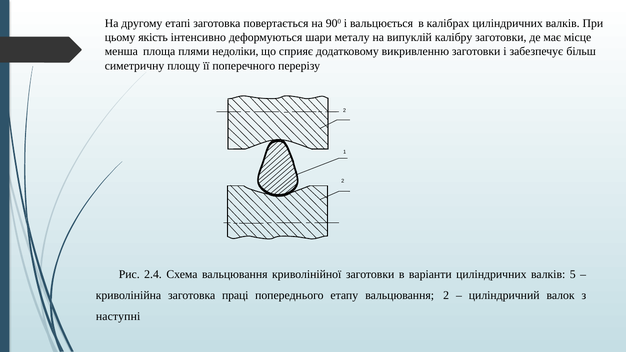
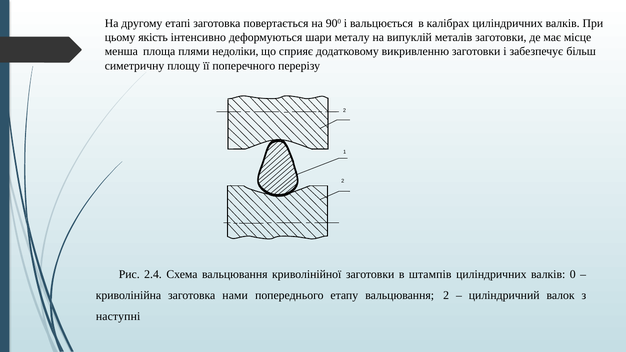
калібру: калібру -> металів
варіанти: варіанти -> штампів
5: 5 -> 0
праці: праці -> нами
